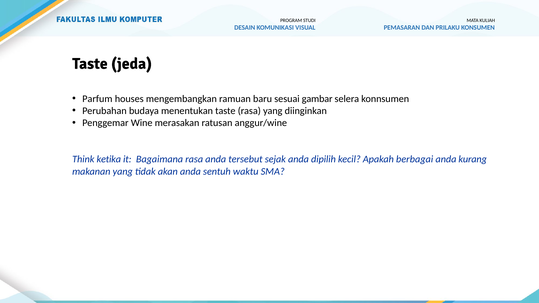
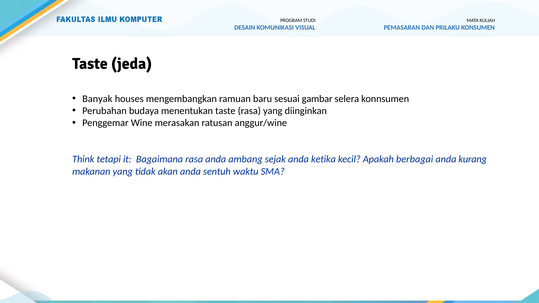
Parfum: Parfum -> Banyak
ketika: ketika -> tetapi
tersebut: tersebut -> ambang
dipilih: dipilih -> ketika
